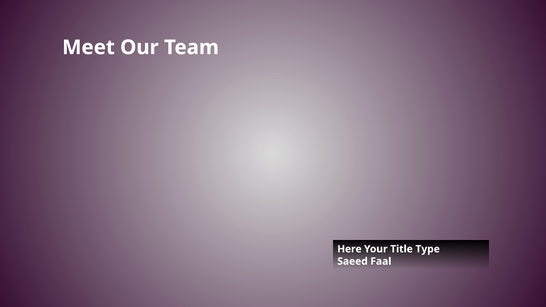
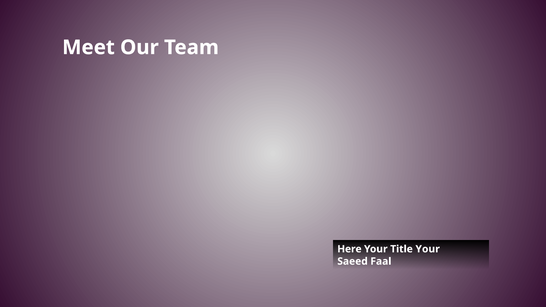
Title Type: Type -> Your
